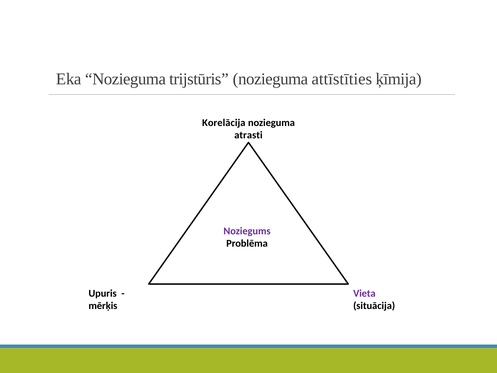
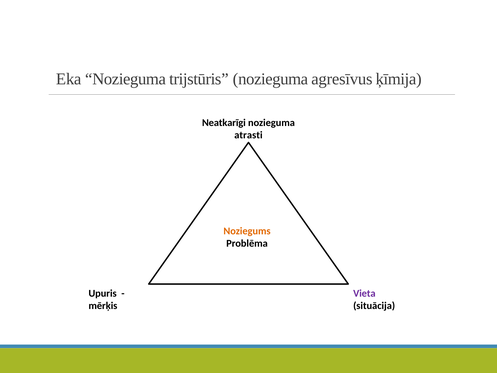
attīstīties: attīstīties -> agresīvus
Korelācija: Korelācija -> Neatkarīgi
Noziegums colour: purple -> orange
